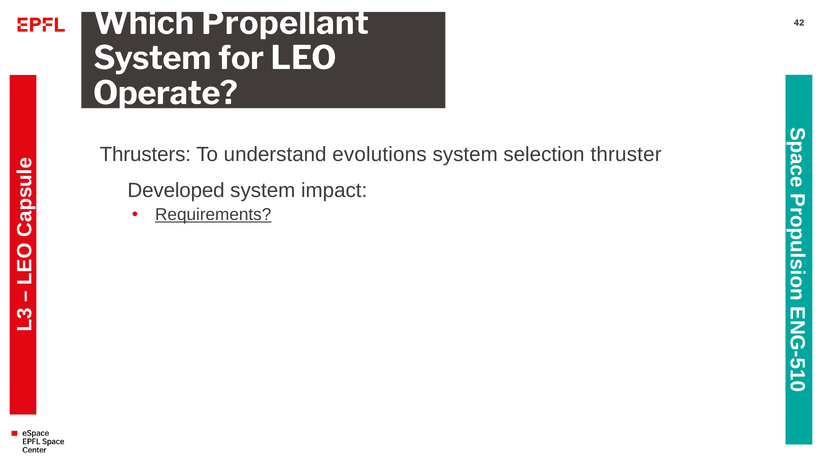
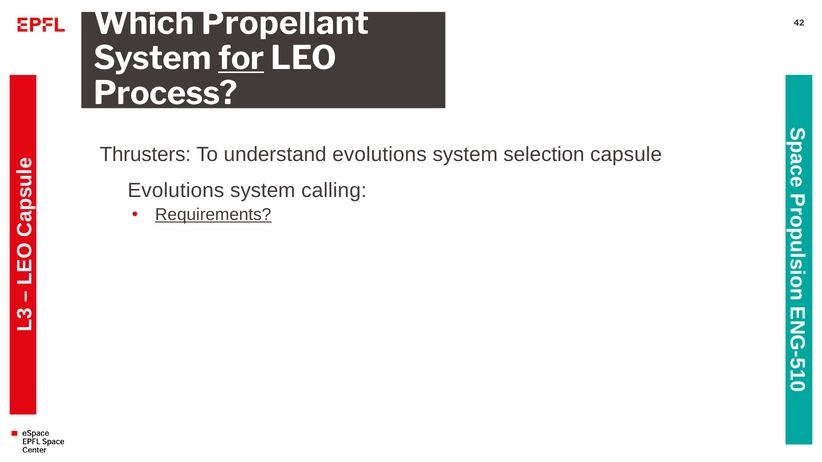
for underline: none -> present
Operate: Operate -> Process
thruster: thruster -> capsule
Developed at (176, 191): Developed -> Evolutions
impact: impact -> calling
